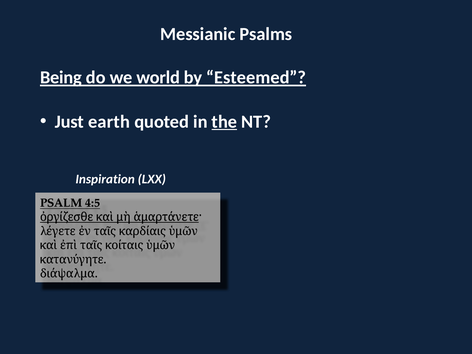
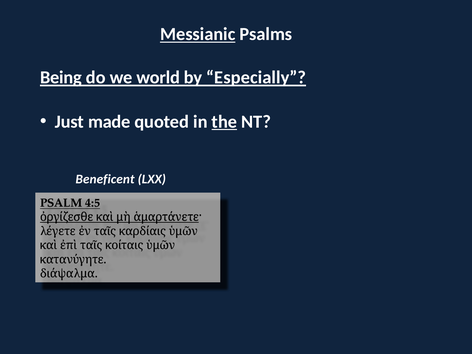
Messianic underline: none -> present
Esteemed: Esteemed -> Especially
earth: earth -> made
Inspiration: Inspiration -> Beneficent
